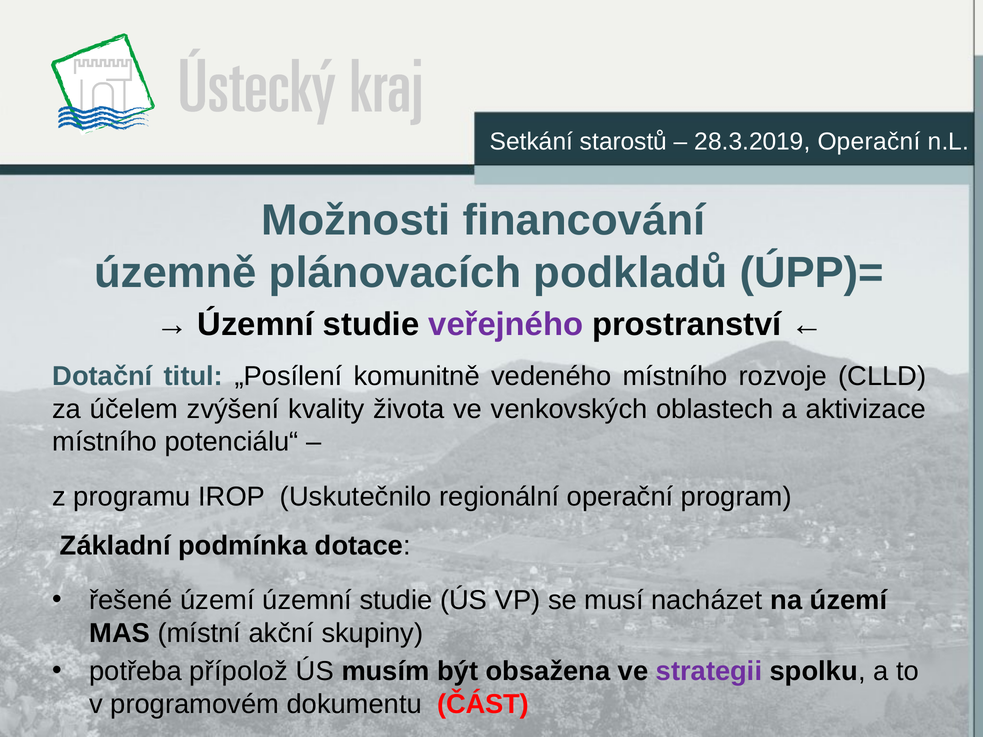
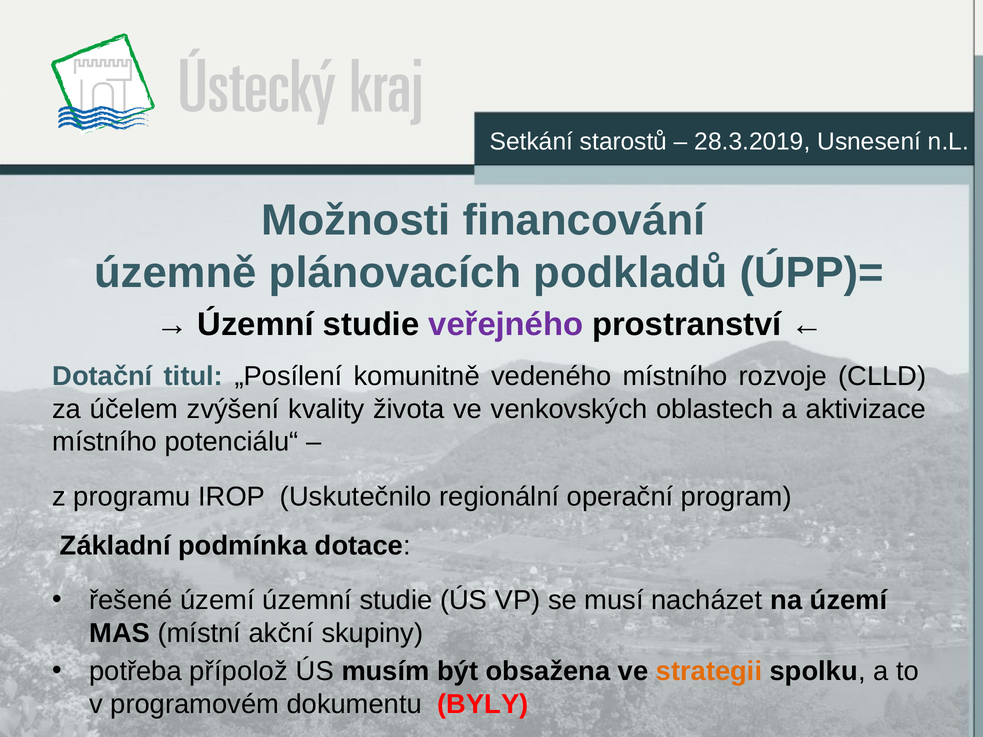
28.3.2019 Operační: Operační -> Usnesení
strategii colour: purple -> orange
ČÁST: ČÁST -> BYLY
